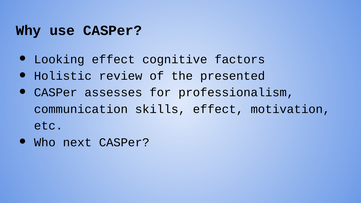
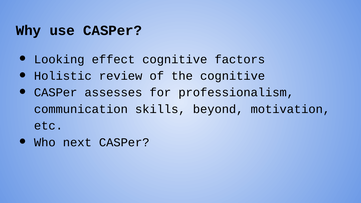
the presented: presented -> cognitive
skills effect: effect -> beyond
